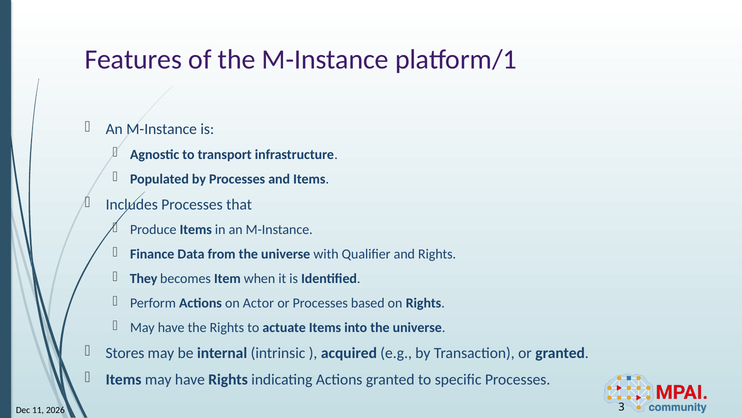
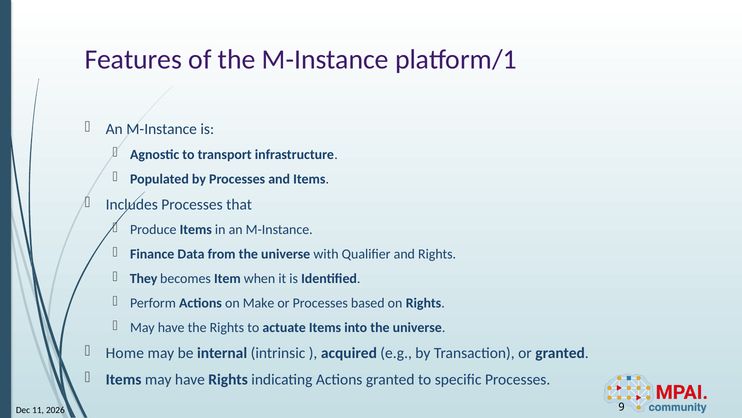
Actor: Actor -> Make
Stores: Stores -> Home
3: 3 -> 9
